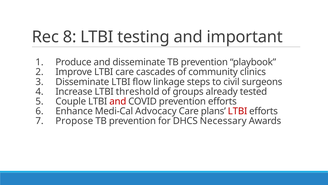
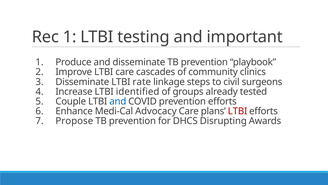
Rec 8: 8 -> 1
flow: flow -> rate
threshold: threshold -> identified
and at (118, 101) colour: red -> blue
Necessary: Necessary -> Disrupting
